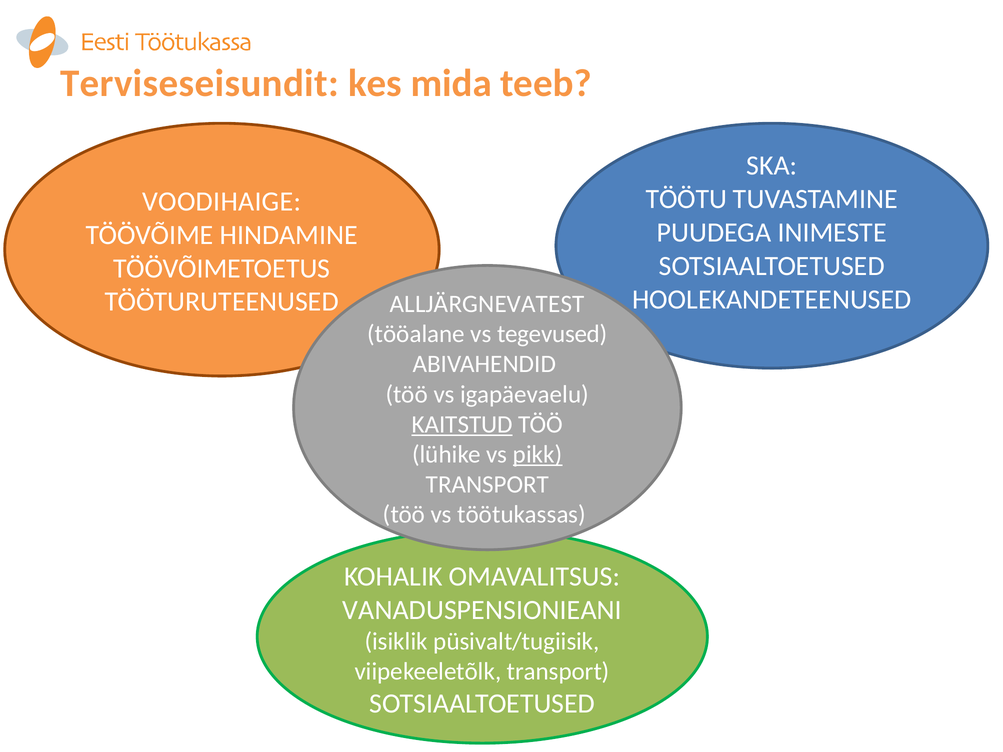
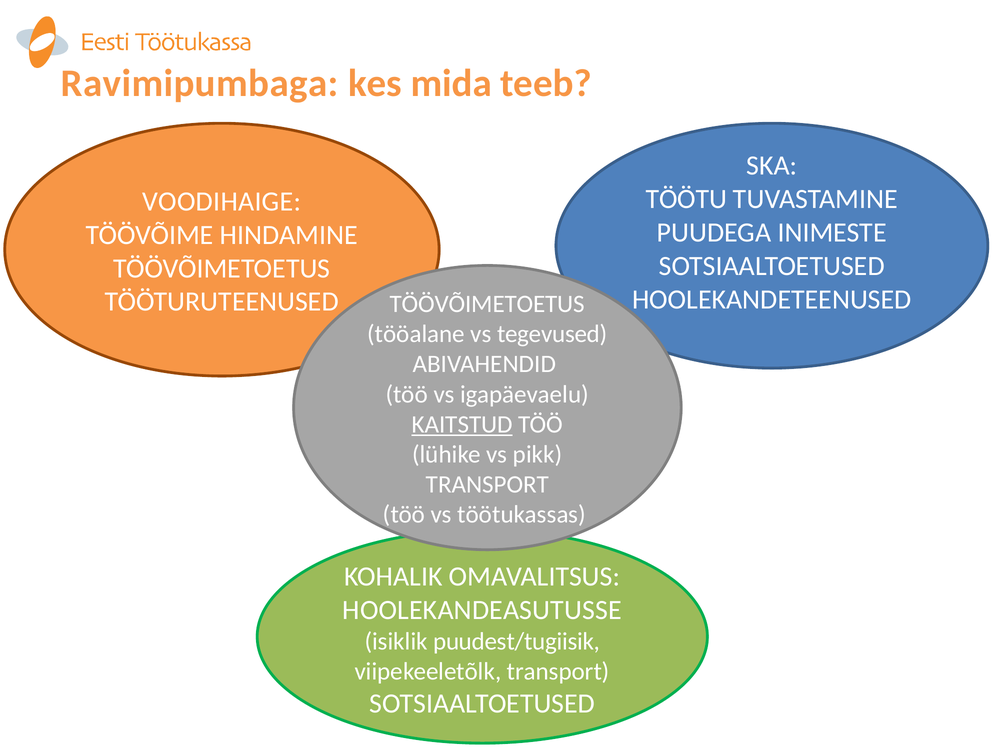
Terviseseisundit: Terviseseisundit -> Ravimipumbaga
ALLJÄRGNEVATEST at (487, 304): ALLJÄRGNEVATEST -> TÖÖVÕIMETOETUS
pikk underline: present -> none
VANADUSPENSIONIEANI: VANADUSPENSIONIEANI -> HOOLEKANDEASUTUSSE
püsivalt/tugiisik: püsivalt/tugiisik -> puudest/tugiisik
